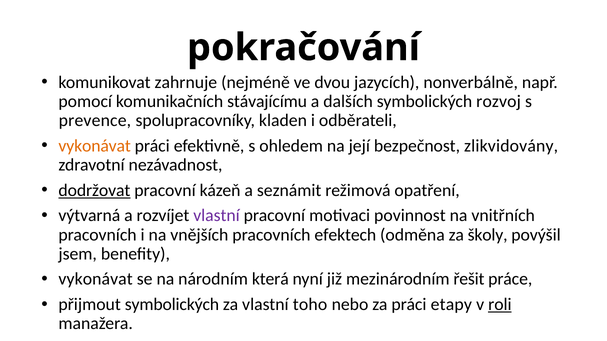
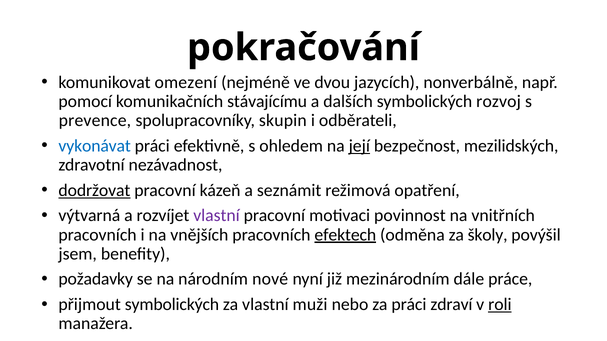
zahrnuje: zahrnuje -> omezení
kladen: kladen -> skupin
vykonávat at (95, 146) colour: orange -> blue
její underline: none -> present
zlikvidovány: zlikvidovány -> mezilidských
efektech underline: none -> present
vykonávat at (96, 279): vykonávat -> požadavky
která: která -> nové
řešit: řešit -> dále
toho: toho -> muži
etapy: etapy -> zdraví
